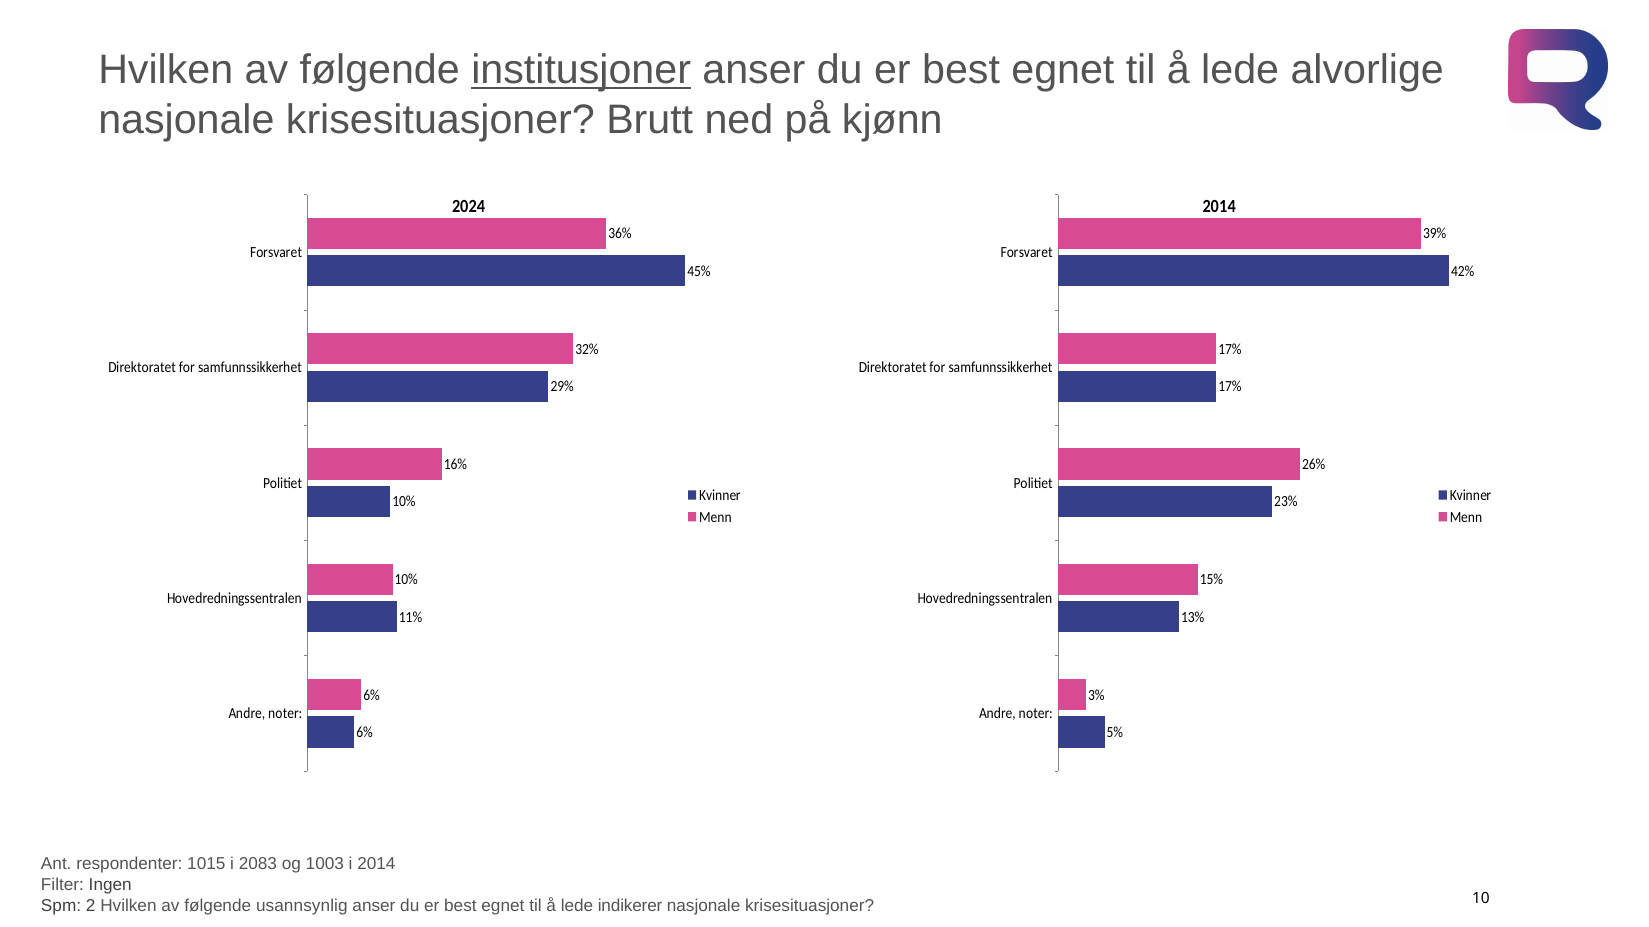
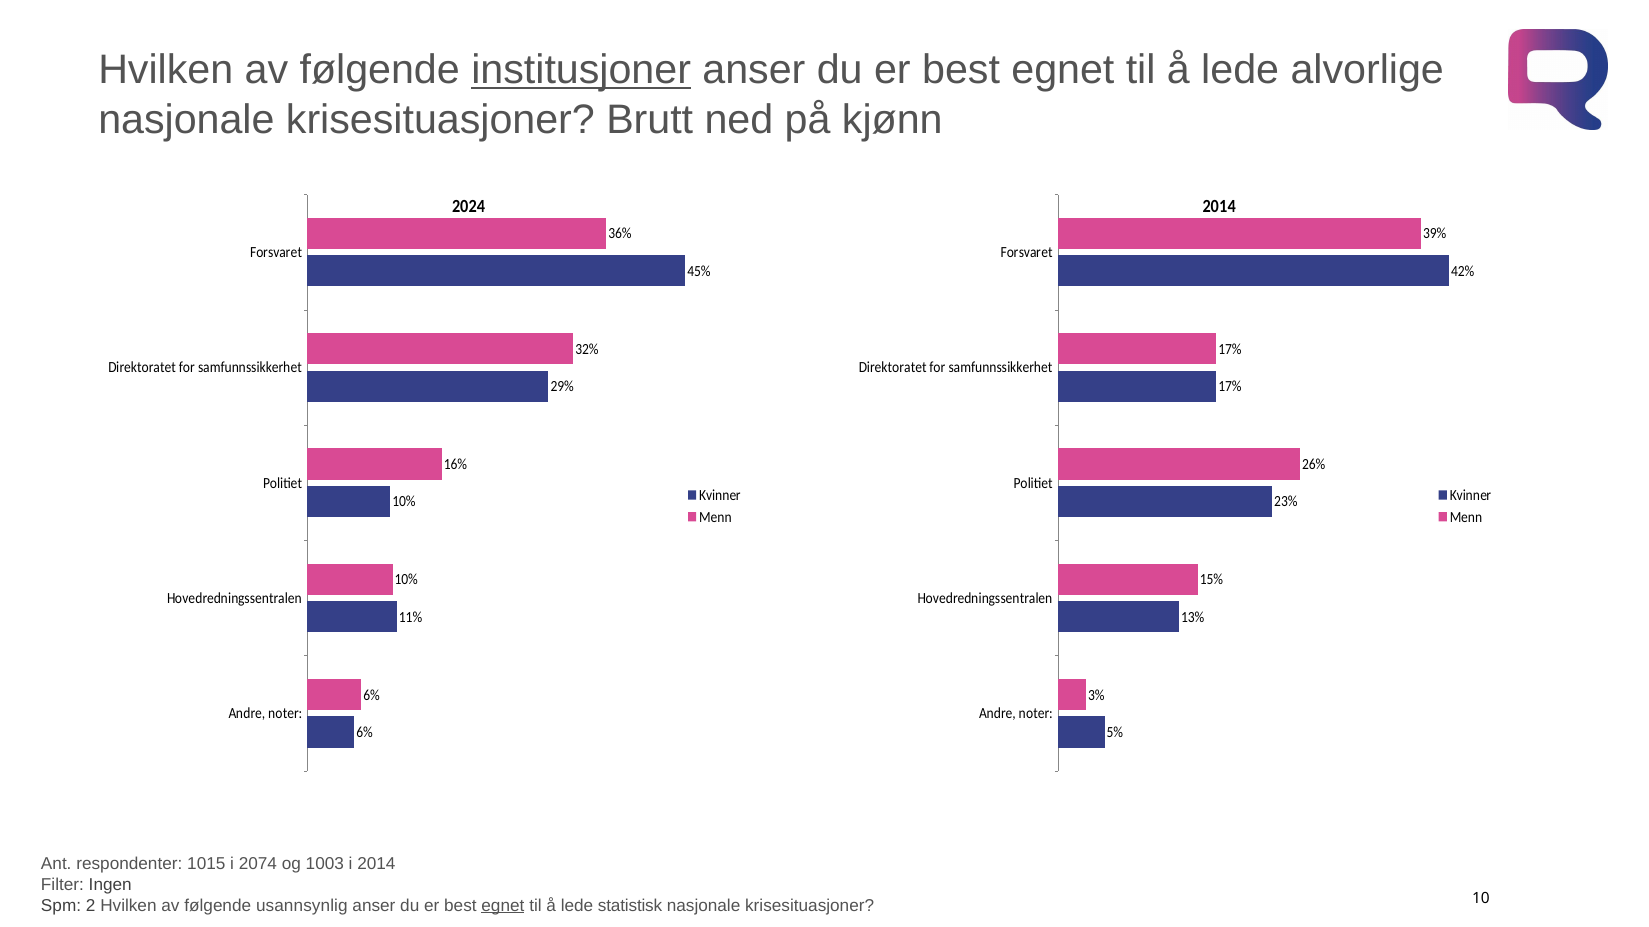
2083: 2083 -> 2074
egnet at (503, 906) underline: none -> present
indikerer: indikerer -> statistisk
